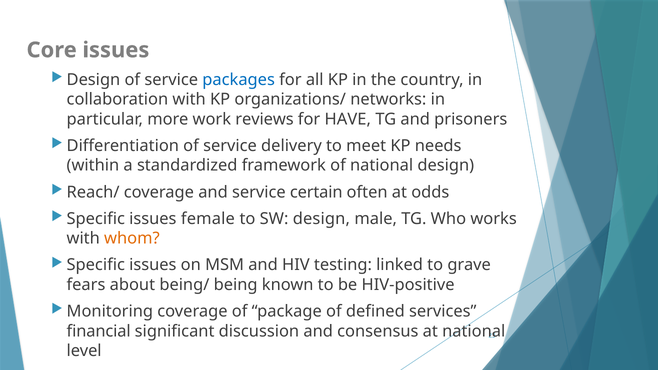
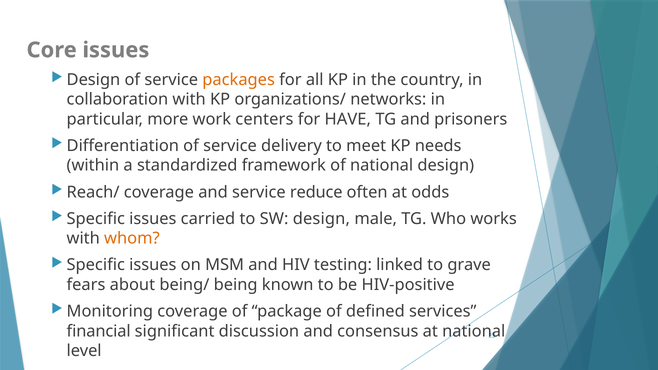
packages colour: blue -> orange
reviews: reviews -> centers
certain: certain -> reduce
female: female -> carried
